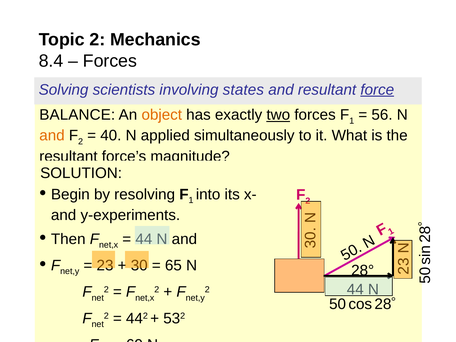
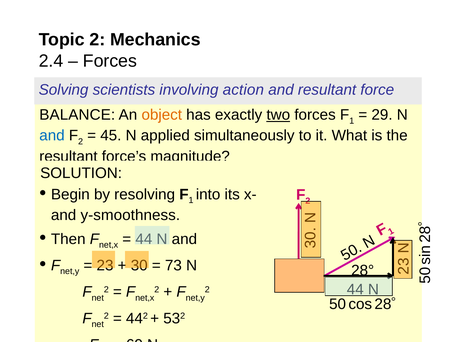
8.4: 8.4 -> 2.4
states: states -> action
force underline: present -> none
56: 56 -> 29
and at (52, 136) colour: orange -> blue
40: 40 -> 45
y-experiments: y-experiments -> y-smoothness
65: 65 -> 73
